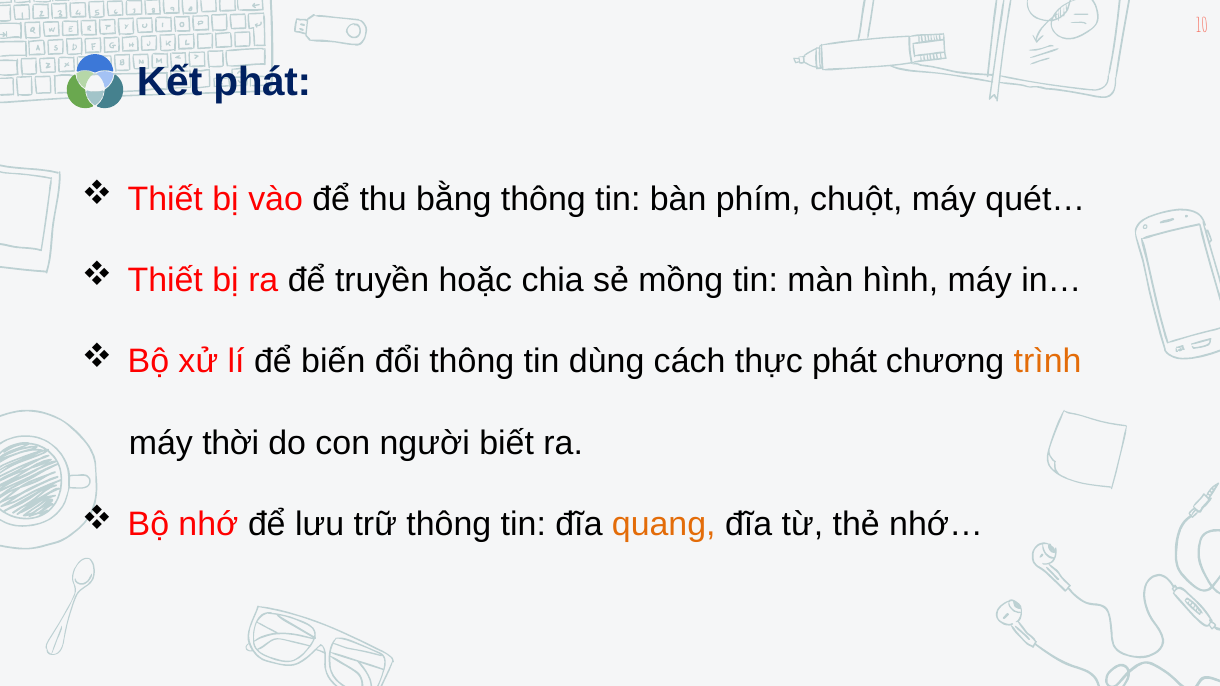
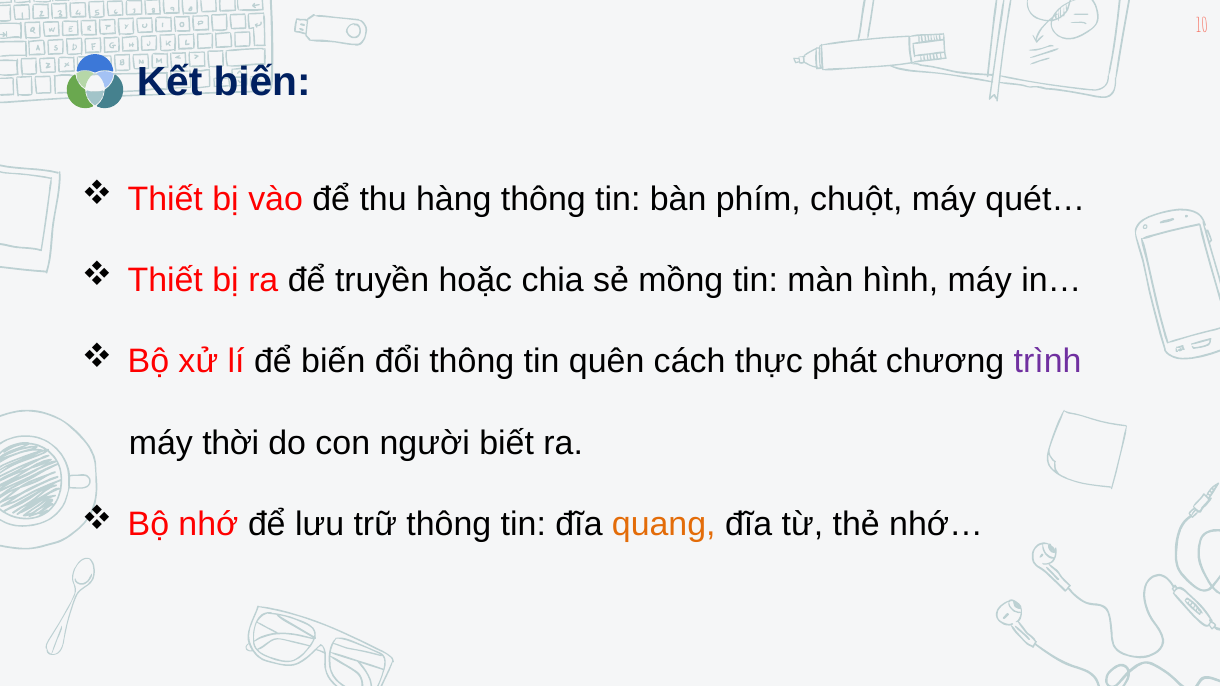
Kết phát: phát -> biến
bằng: bằng -> hàng
dùng: dùng -> quên
trình colour: orange -> purple
